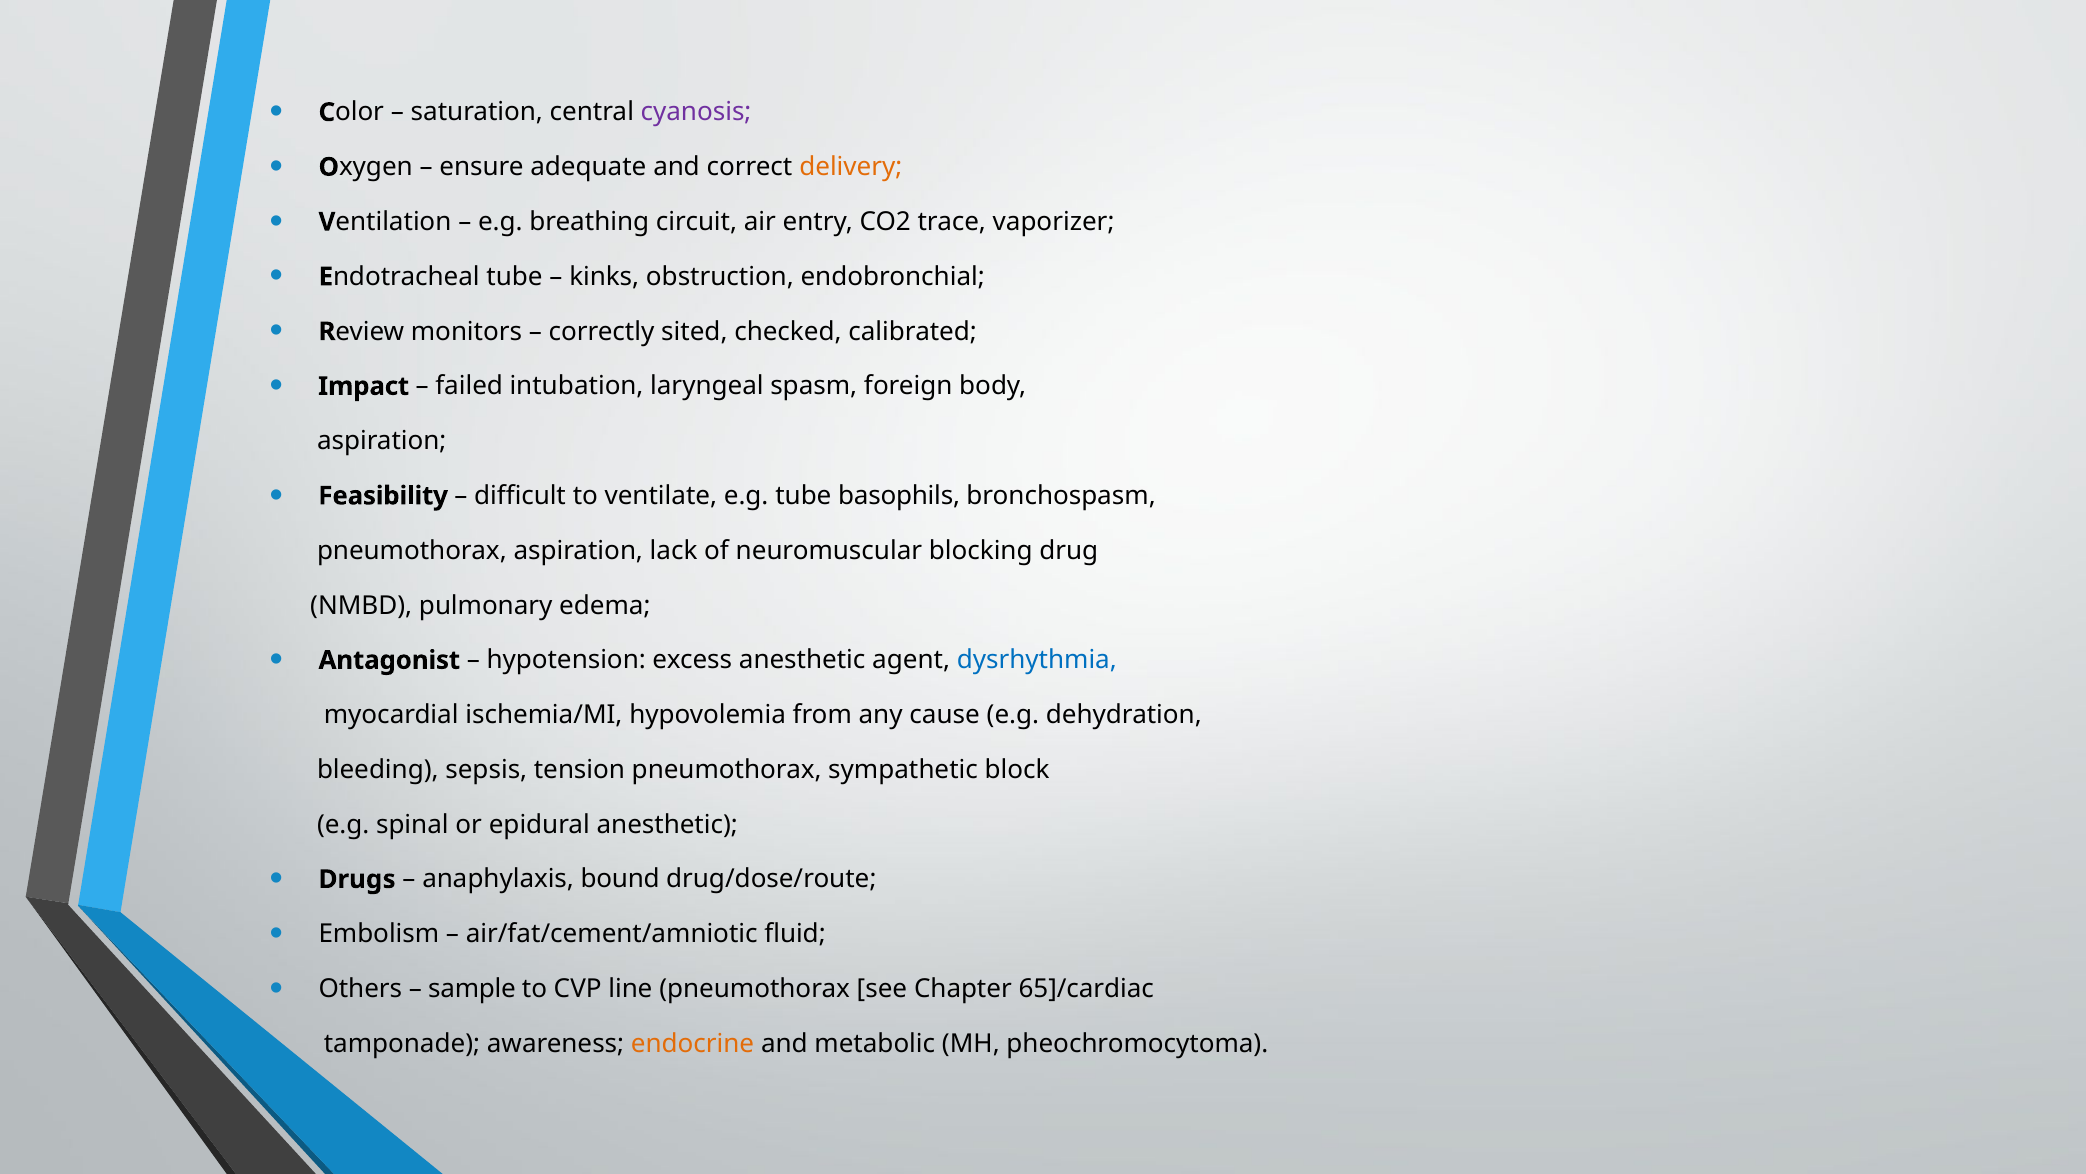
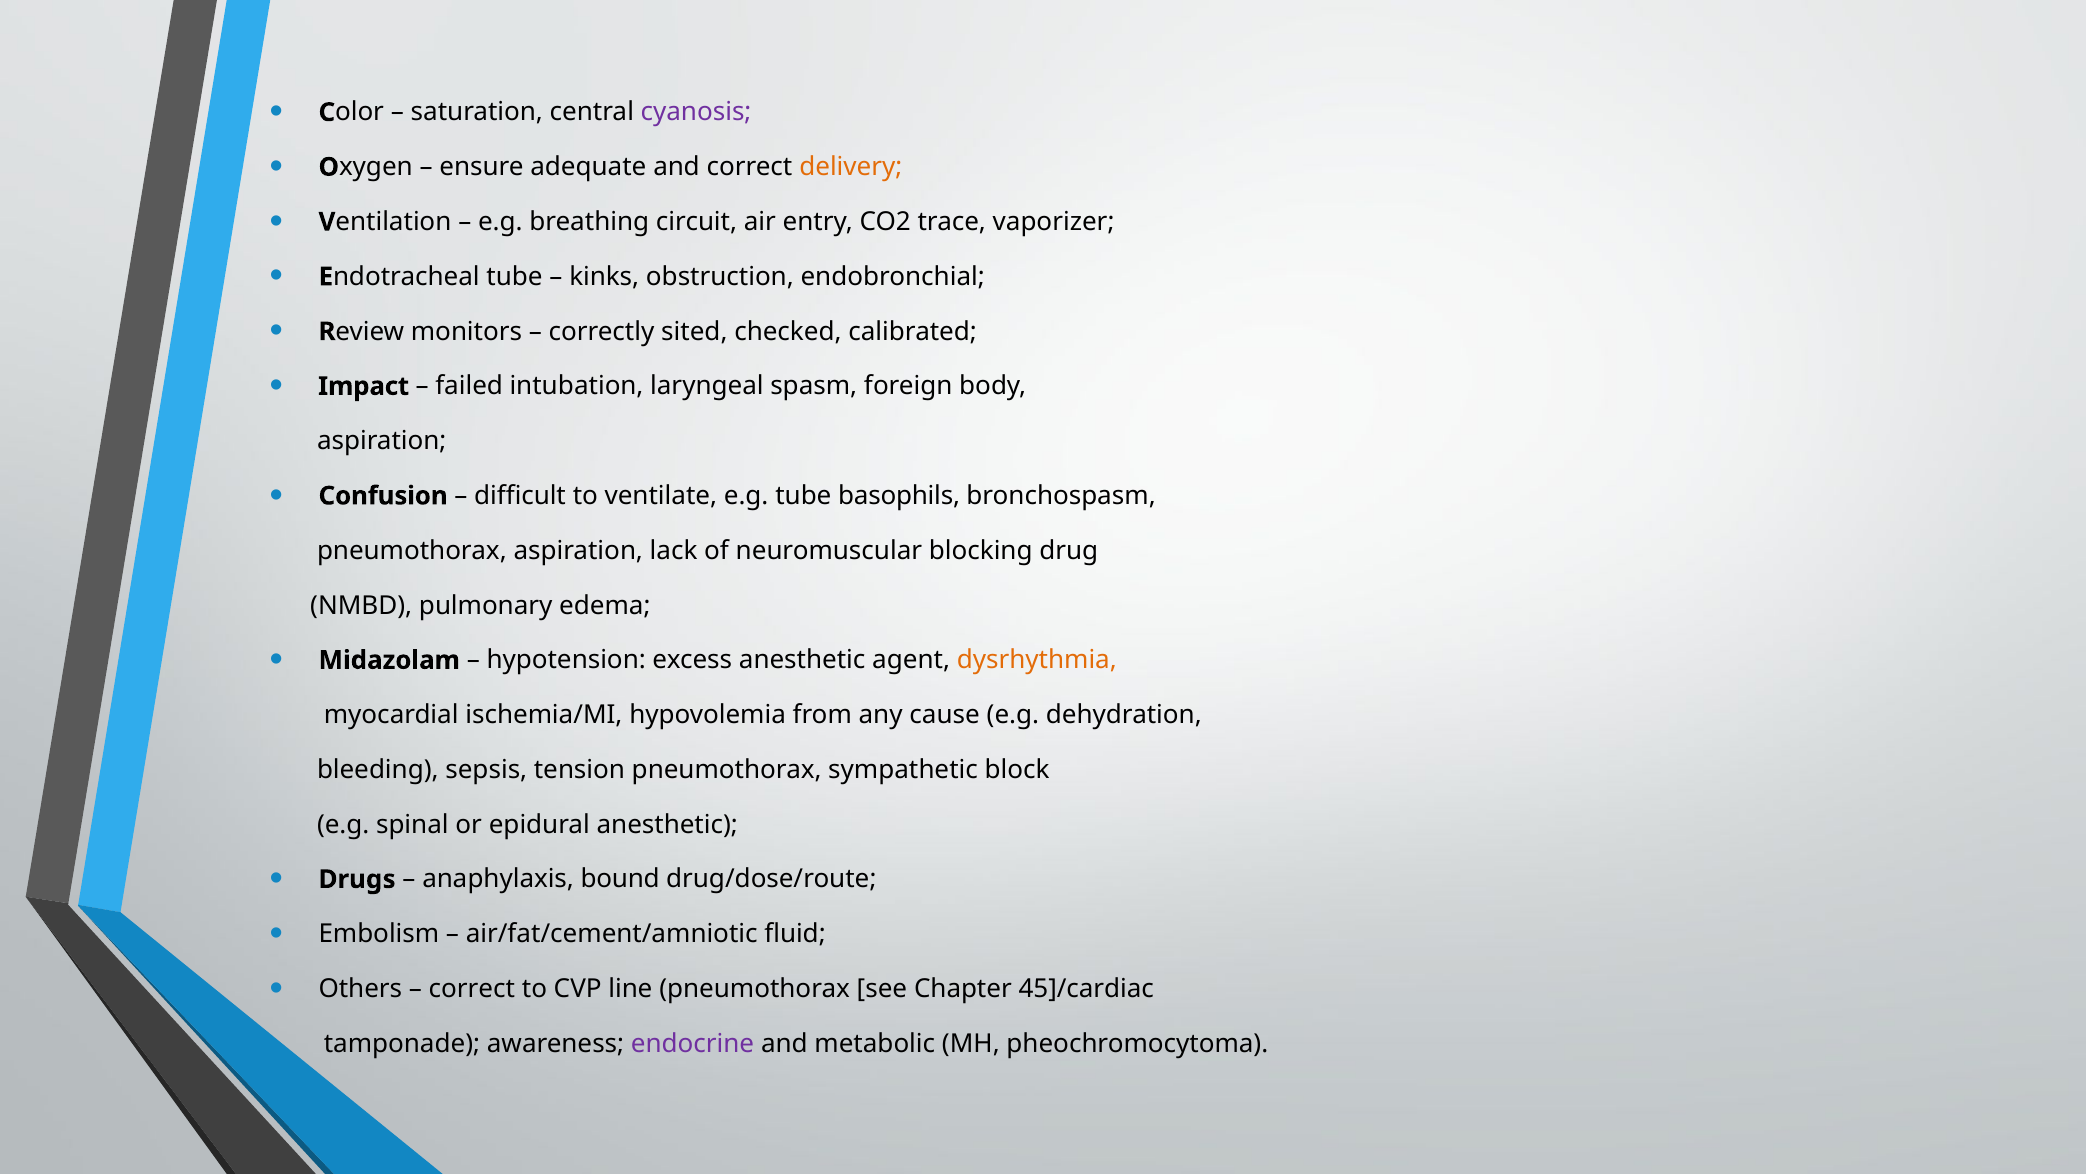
Feasibility: Feasibility -> Confusion
Antagonist: Antagonist -> Midazolam
dysrhythmia colour: blue -> orange
sample at (472, 988): sample -> correct
65]/cardiac: 65]/cardiac -> 45]/cardiac
endocrine colour: orange -> purple
